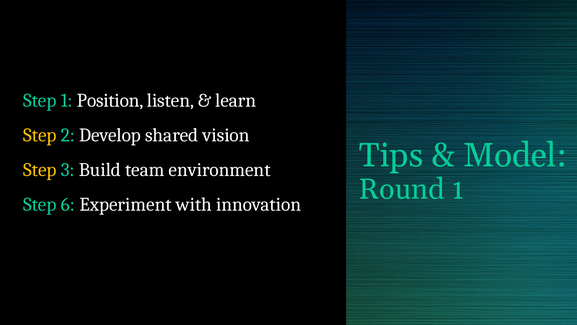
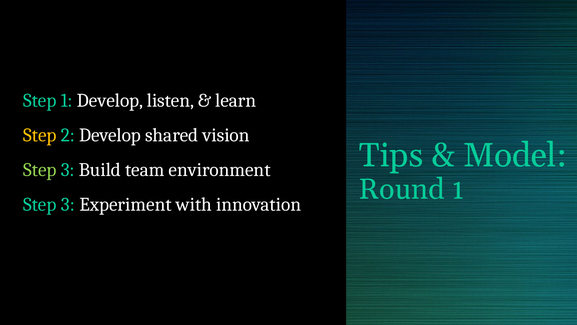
1 Position: Position -> Develop
Step at (40, 170) colour: yellow -> light green
6 at (68, 204): 6 -> 3
